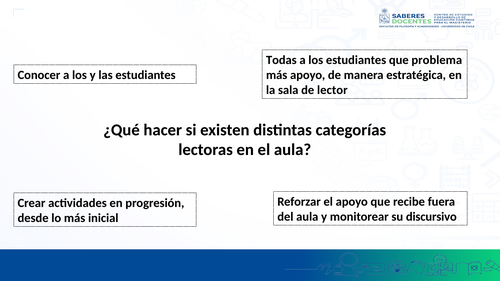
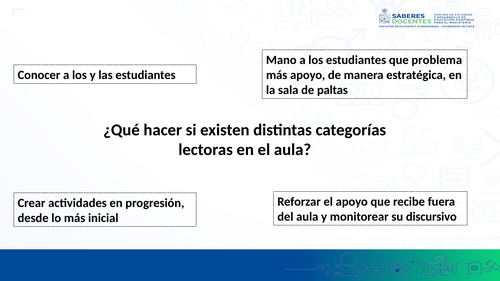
Todas: Todas -> Mano
lector: lector -> paltas
